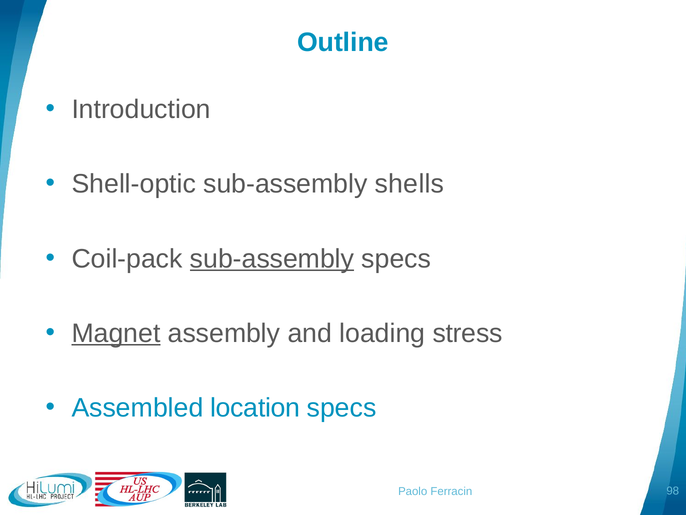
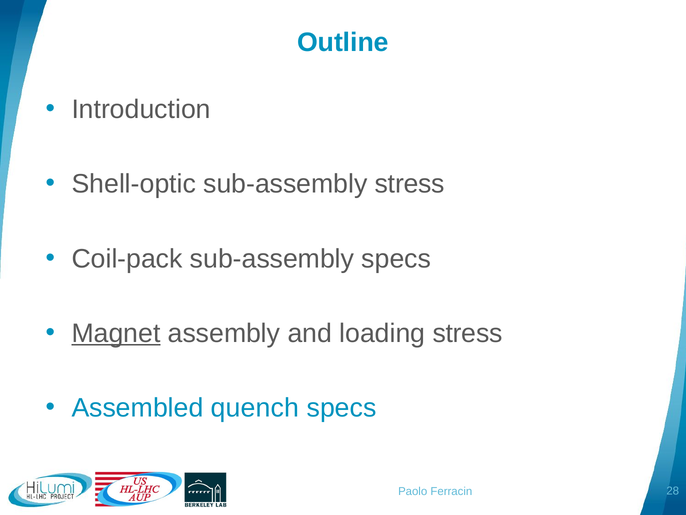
sub-assembly shells: shells -> stress
sub-assembly at (272, 258) underline: present -> none
location: location -> quench
98: 98 -> 28
